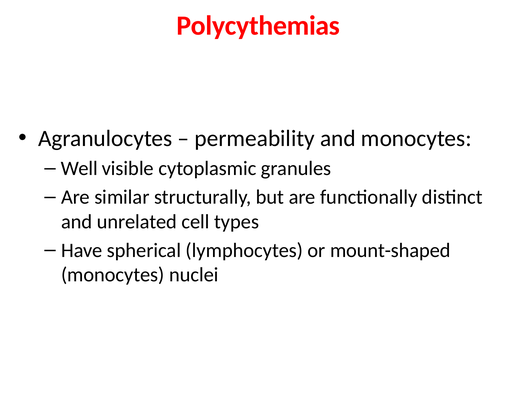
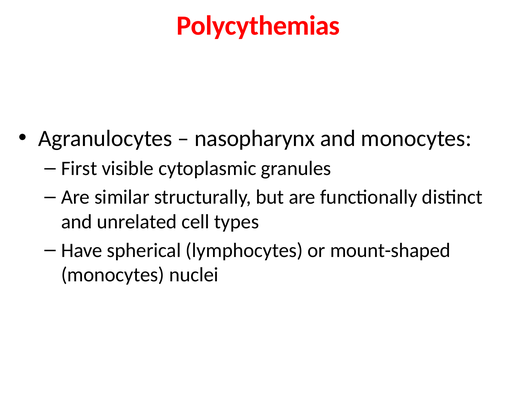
permeability: permeability -> nasopharynx
Well: Well -> First
